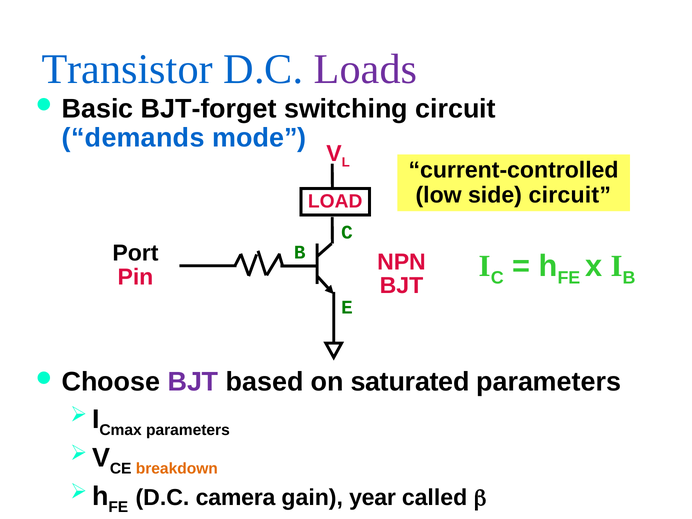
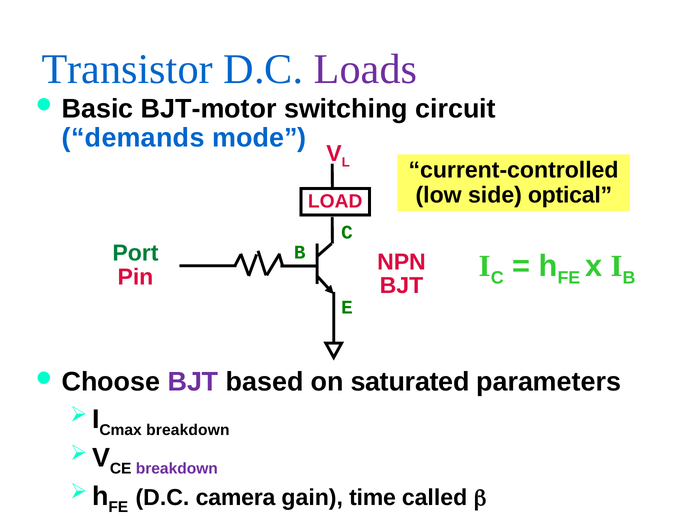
BJT-forget: BJT-forget -> BJT-motor
side circuit: circuit -> optical
Port colour: black -> green
parameters at (188, 430): parameters -> breakdown
breakdown at (177, 468) colour: orange -> purple
year: year -> time
